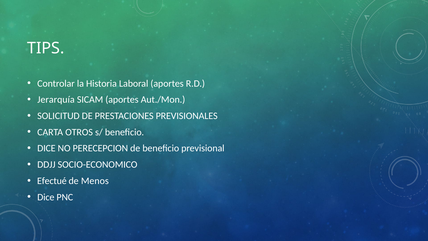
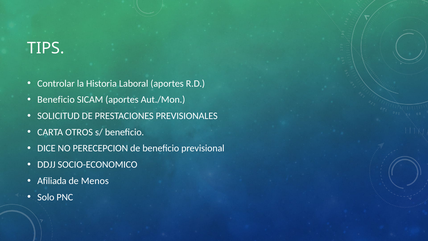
Jerarquía at (56, 100): Jerarquía -> Beneficio
Efectué: Efectué -> Afiliada
Dice at (46, 197): Dice -> Solo
